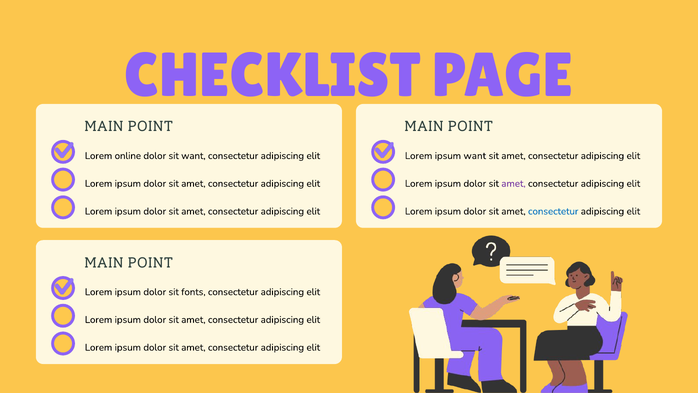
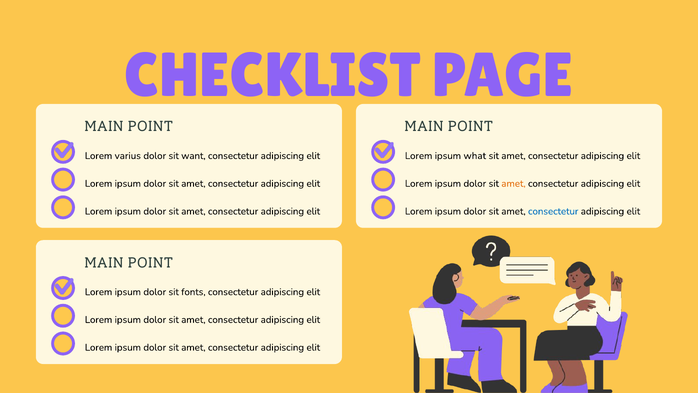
online: online -> varius
ipsum want: want -> what
amet at (513, 183) colour: purple -> orange
